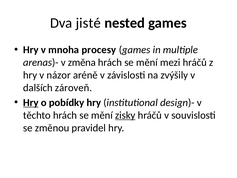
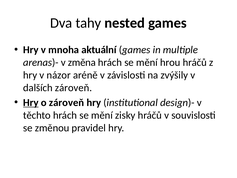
jisté: jisté -> tahy
procesy: procesy -> aktuální
mezi: mezi -> hrou
o pobídky: pobídky -> zároveň
zisky underline: present -> none
